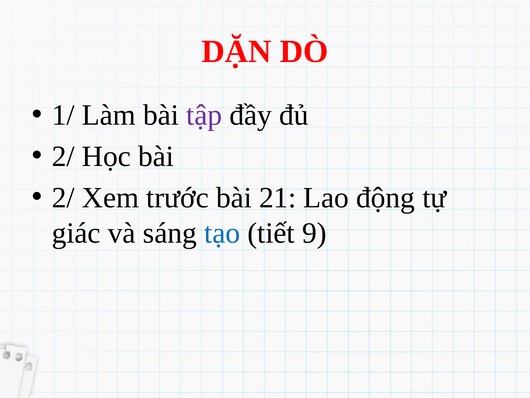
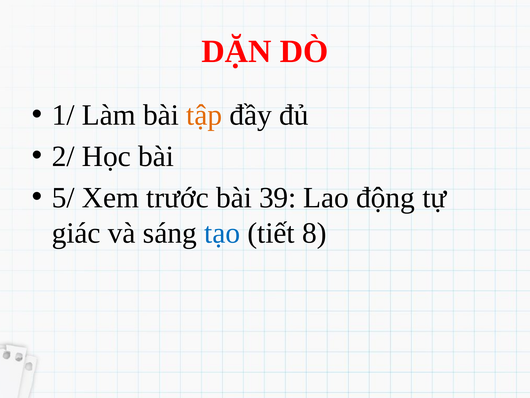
tập colour: purple -> orange
2/ at (63, 198): 2/ -> 5/
21: 21 -> 39
9: 9 -> 8
